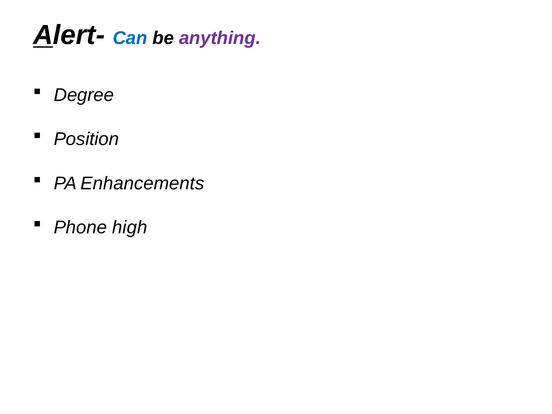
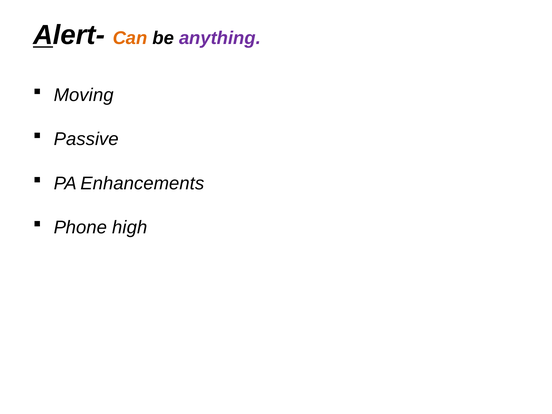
Can colour: blue -> orange
Degree: Degree -> Moving
Position: Position -> Passive
